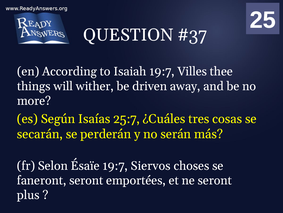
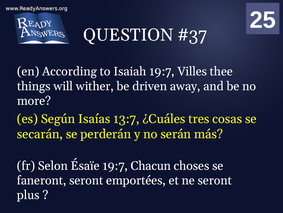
25:7: 25:7 -> 13:7
Siervos: Siervos -> Chacun
